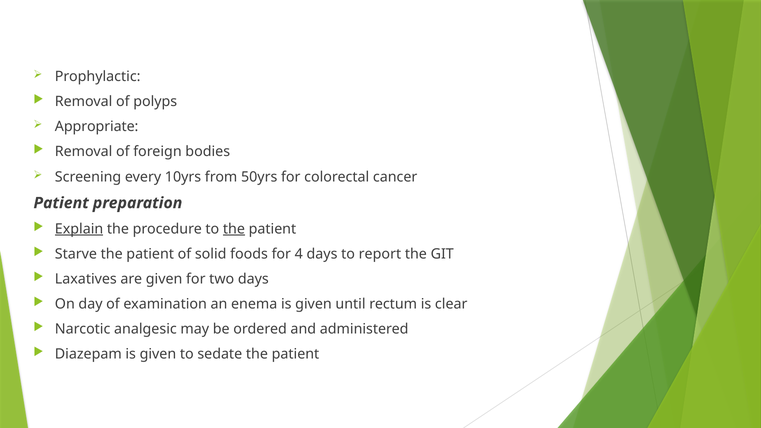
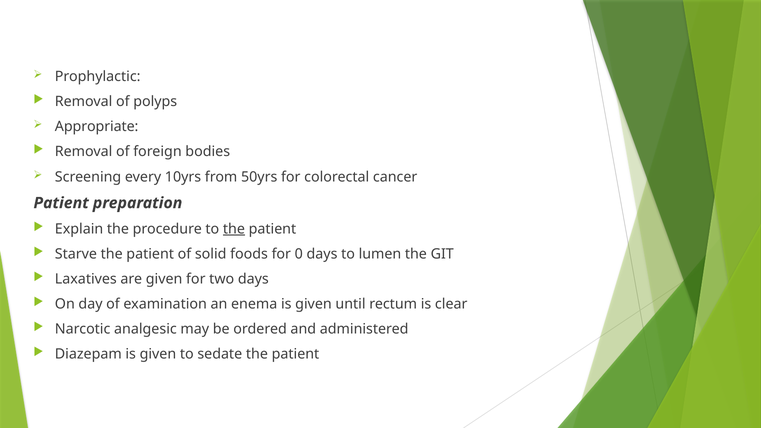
Explain underline: present -> none
4: 4 -> 0
report: report -> lumen
